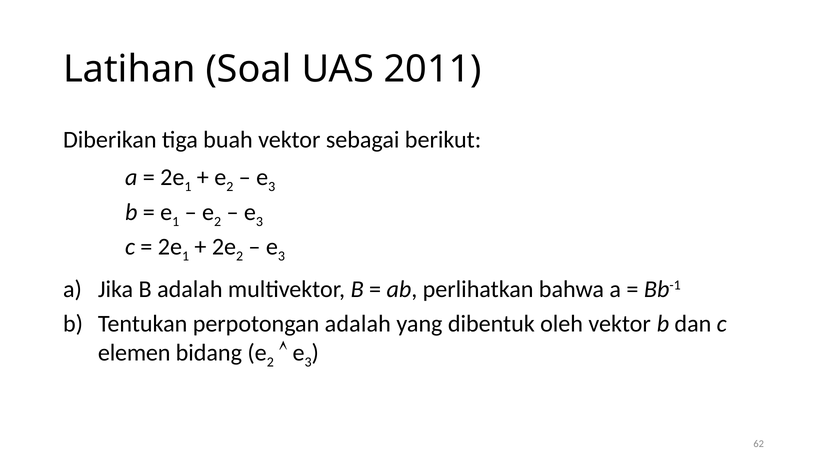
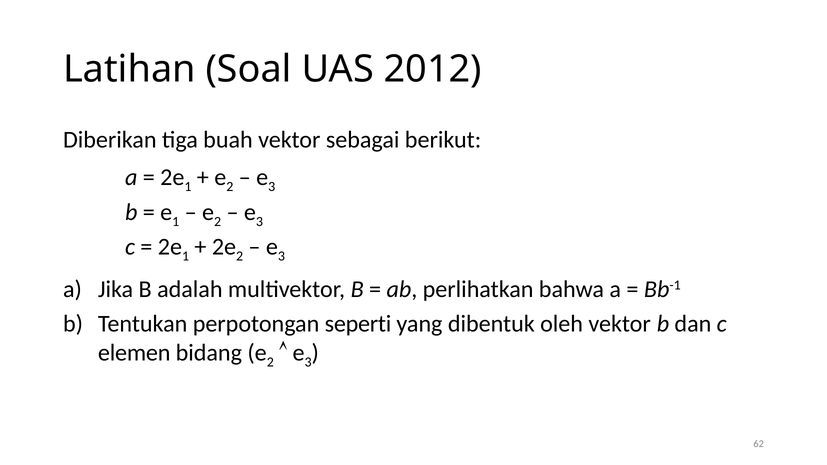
2011: 2011 -> 2012
perpotongan adalah: adalah -> seperti
